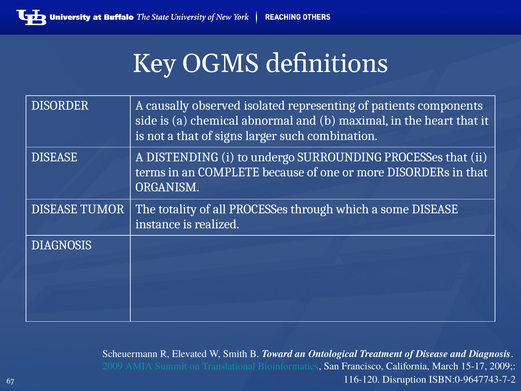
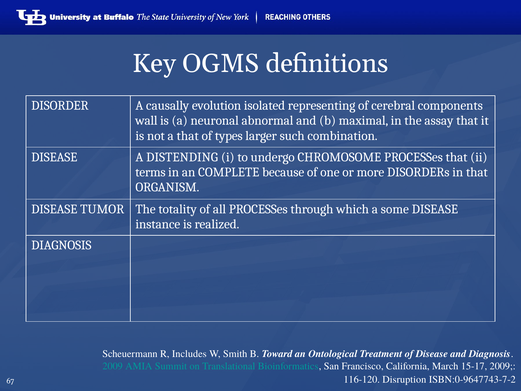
observed: observed -> evolution
patients: patients -> cerebral
side: side -> wall
chemical: chemical -> neuronal
heart: heart -> assay
signs: signs -> types
SURROUNDING: SURROUNDING -> CHROMOSOME
Elevated: Elevated -> Includes
